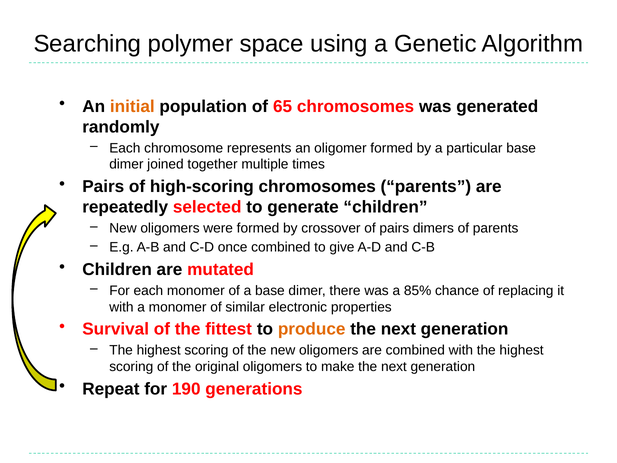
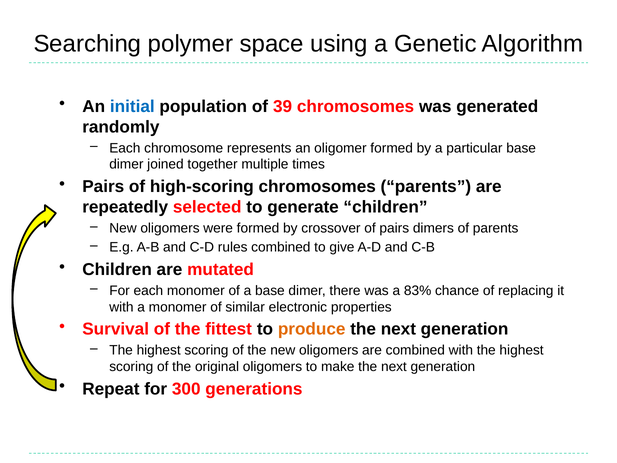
initial colour: orange -> blue
65: 65 -> 39
once: once -> rules
85%: 85% -> 83%
190: 190 -> 300
